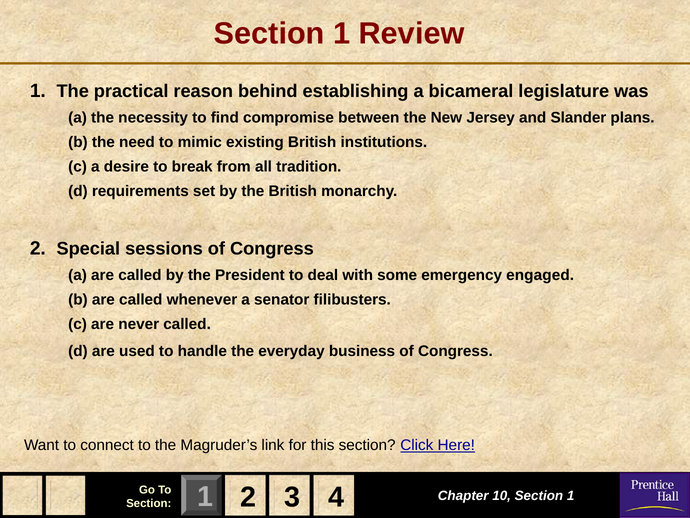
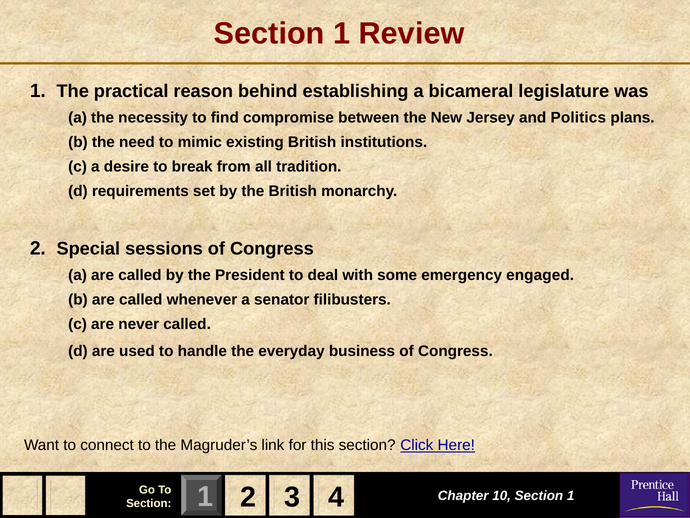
Slander: Slander -> Politics
